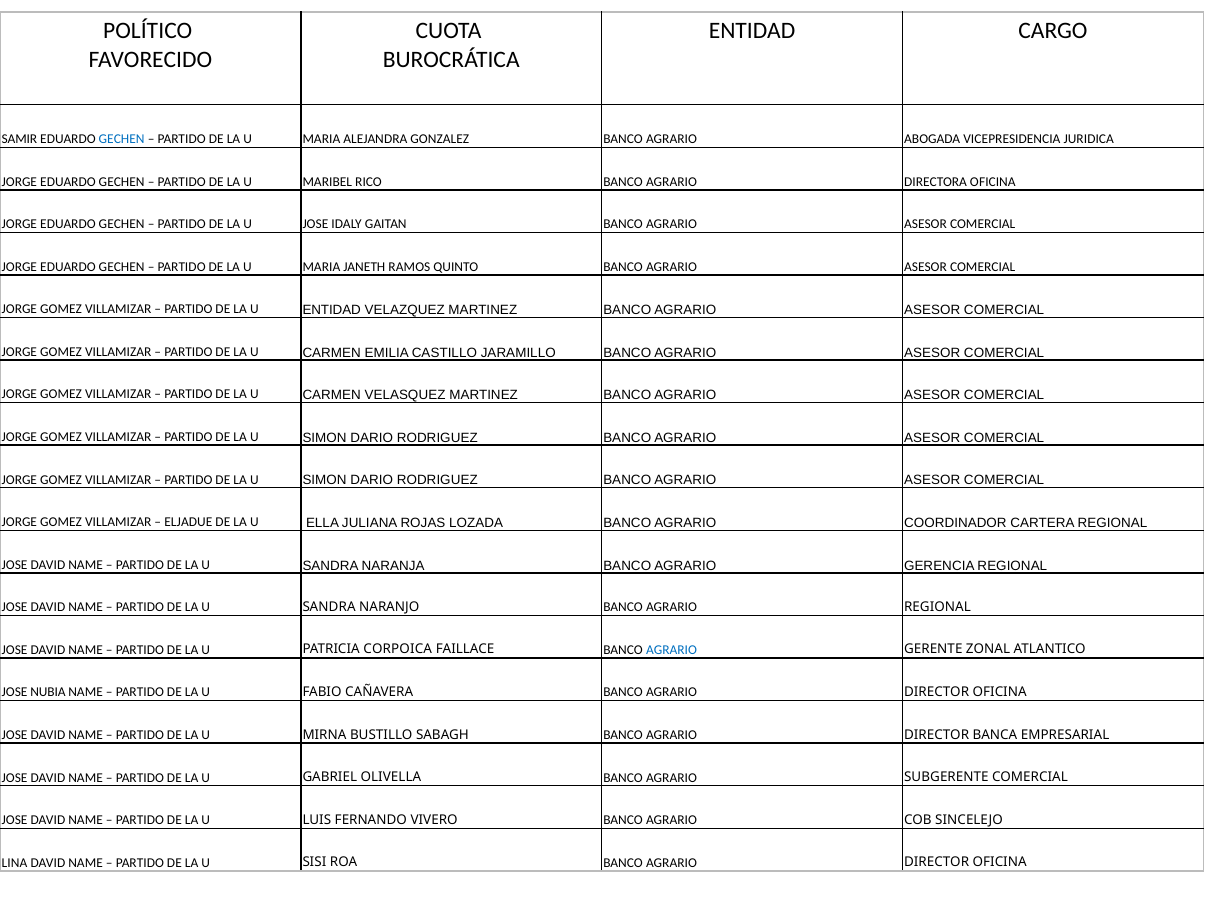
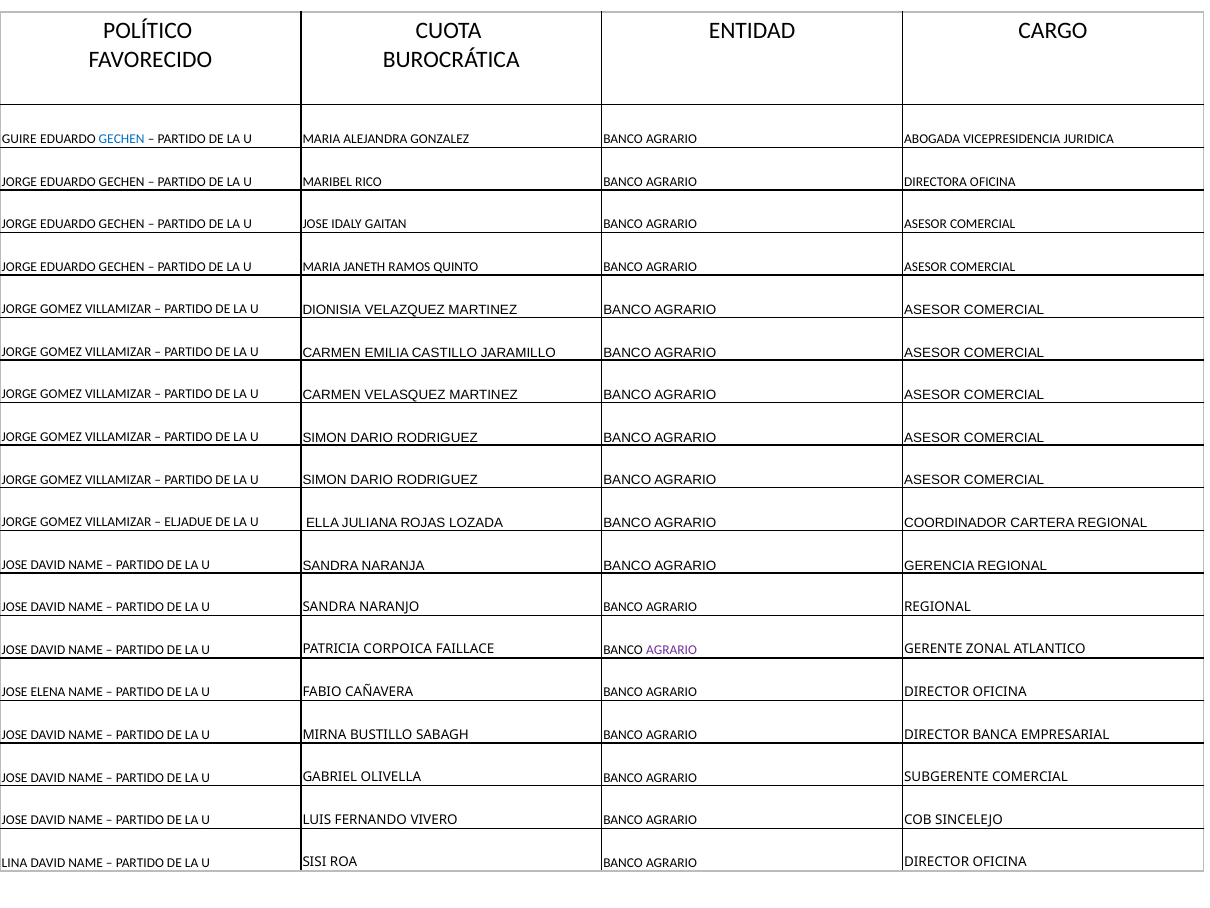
SAMIR: SAMIR -> GUIRE
U ENTIDAD: ENTIDAD -> DIONISIA
AGRARIO at (671, 650) colour: blue -> purple
NUBIA: NUBIA -> ELENA
